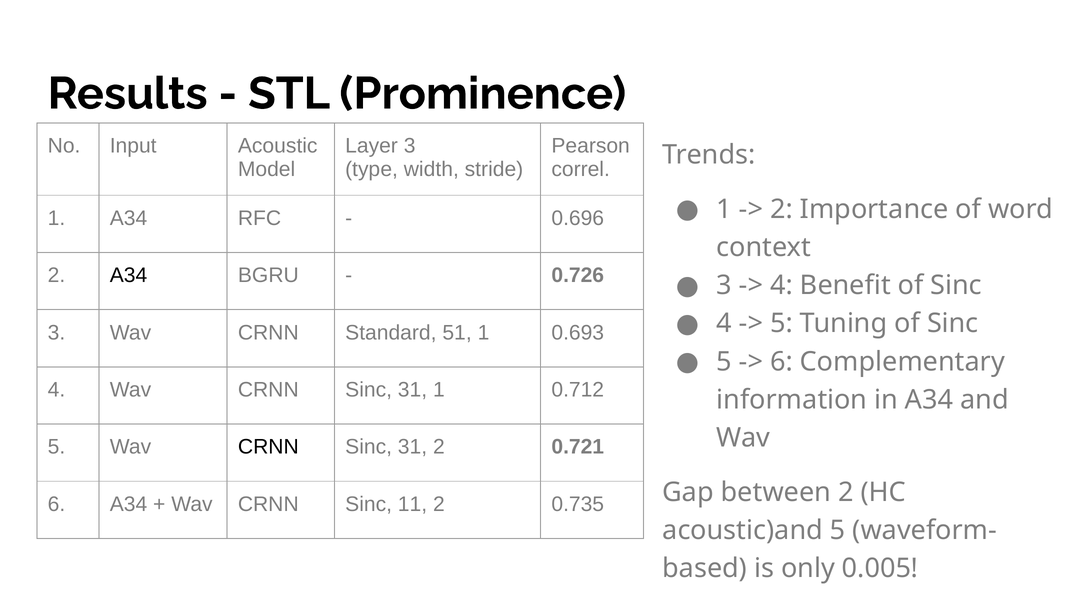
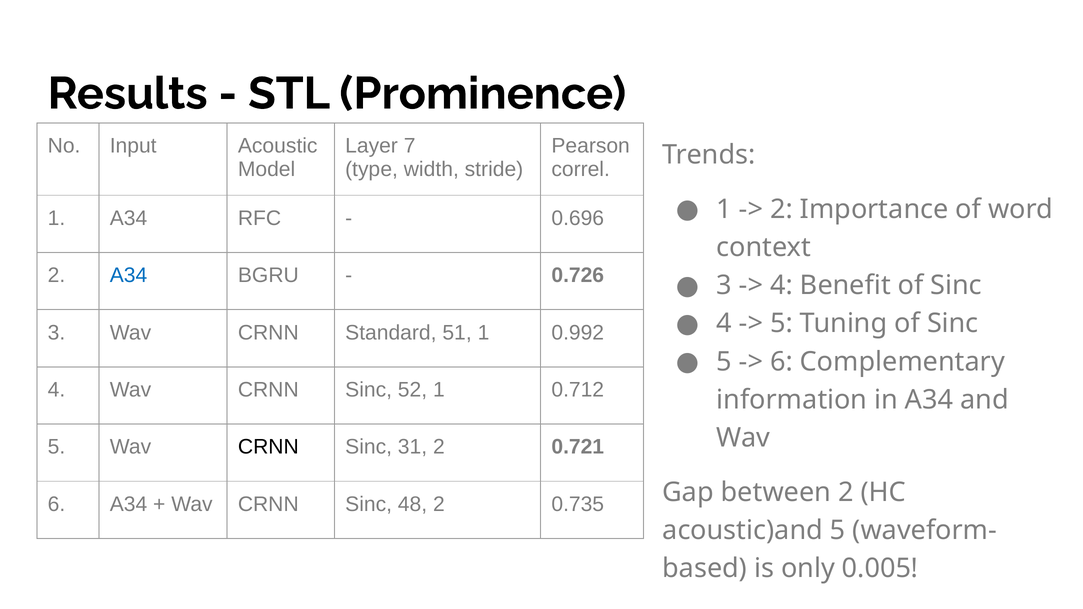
Layer 3: 3 -> 7
A34 at (129, 276) colour: black -> blue
0.693: 0.693 -> 0.992
31 at (412, 390): 31 -> 52
11: 11 -> 48
